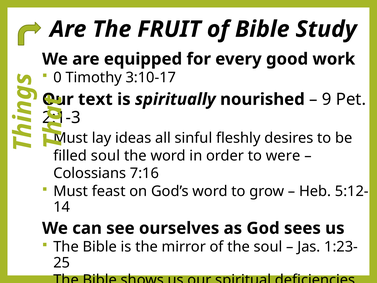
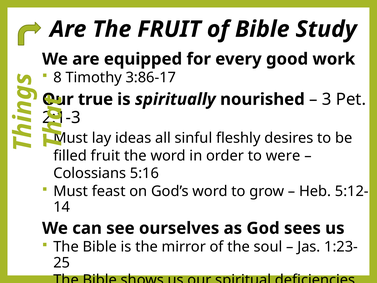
0: 0 -> 8
3:10-17: 3:10-17 -> 3:86-17
text: text -> true
9: 9 -> 3
filled soul: soul -> fruit
7:16: 7:16 -> 5:16
